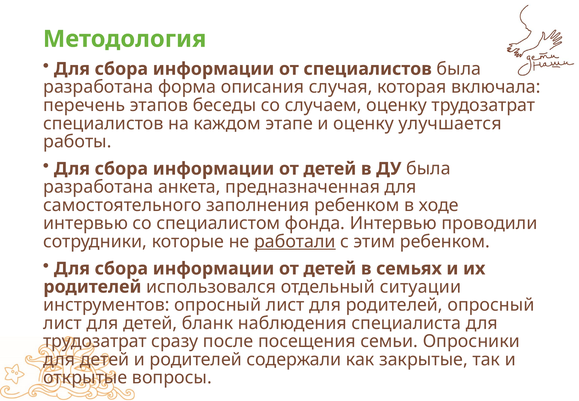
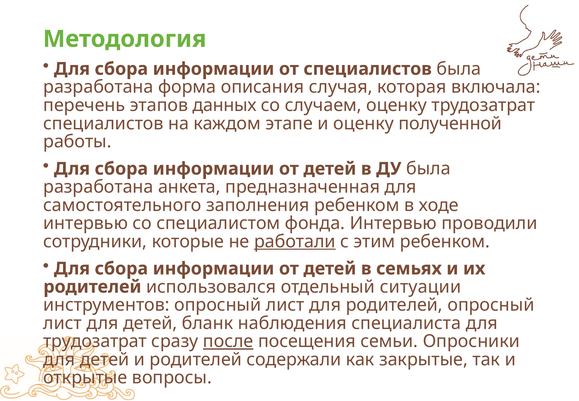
беседы: беседы -> данных
улучшается: улучшается -> полученной
после underline: none -> present
